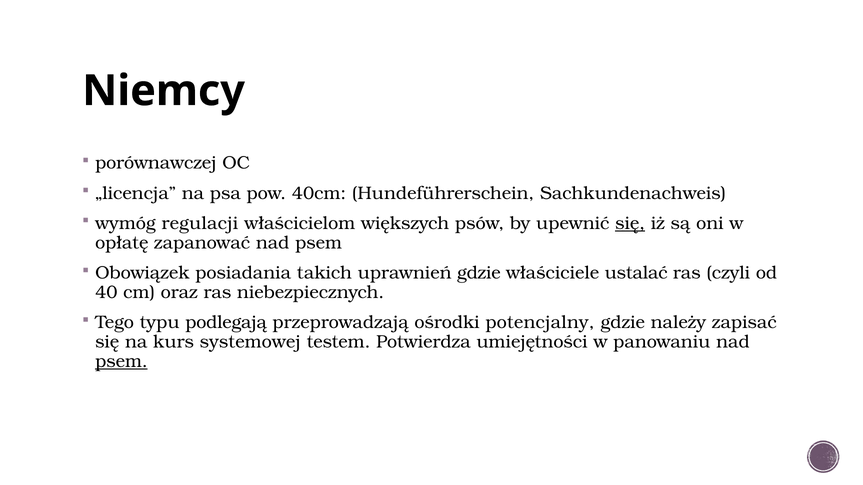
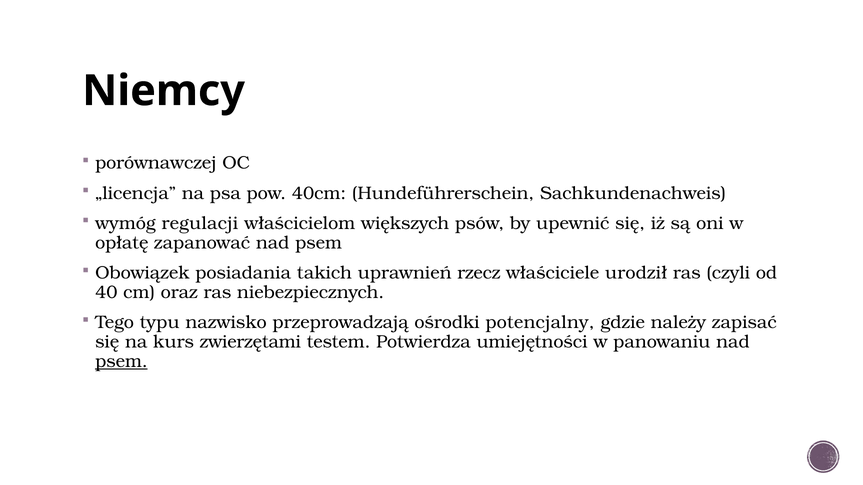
się at (630, 223) underline: present -> none
uprawnień gdzie: gdzie -> rzecz
ustalać: ustalać -> urodził
podlegają: podlegają -> nazwisko
systemowej: systemowej -> zwierzętami
